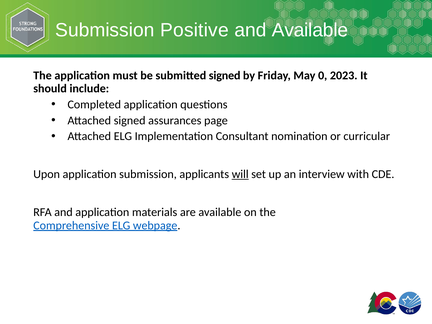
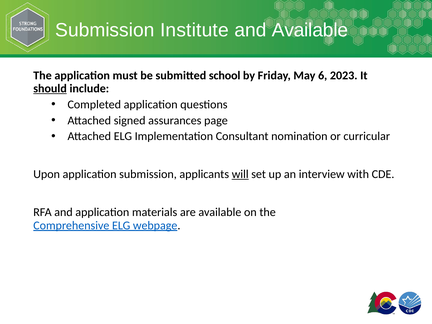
Positive: Positive -> Institute
submitted signed: signed -> school
0: 0 -> 6
should underline: none -> present
